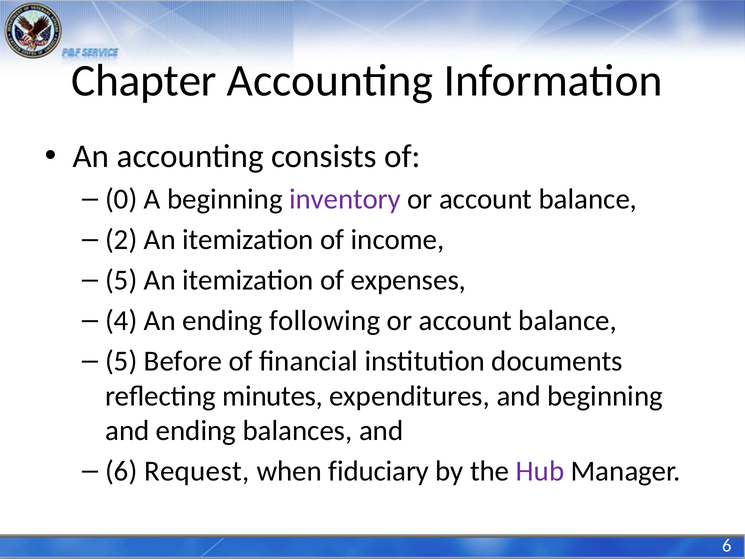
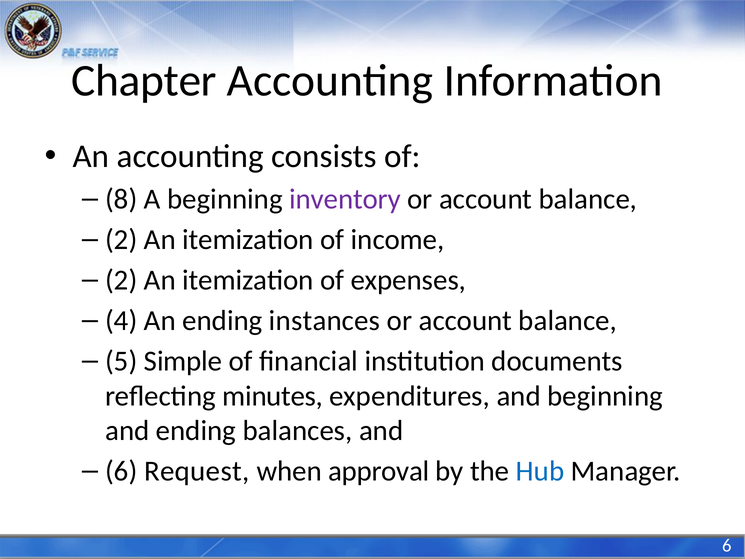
0: 0 -> 8
5 at (121, 280): 5 -> 2
following: following -> instances
Before: Before -> Simple
fiduciary: fiduciary -> approval
Hub colour: purple -> blue
